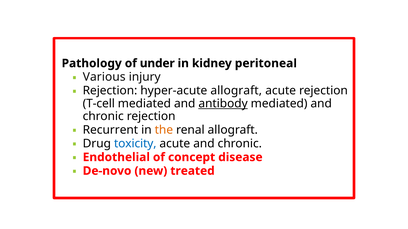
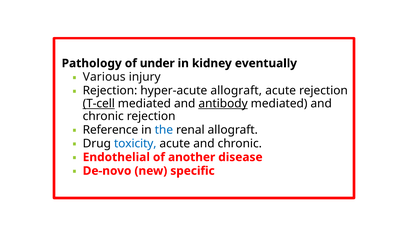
peritoneal: peritoneal -> eventually
T-cell underline: none -> present
Recurrent: Recurrent -> Reference
the colour: orange -> blue
concept: concept -> another
treated: treated -> specific
